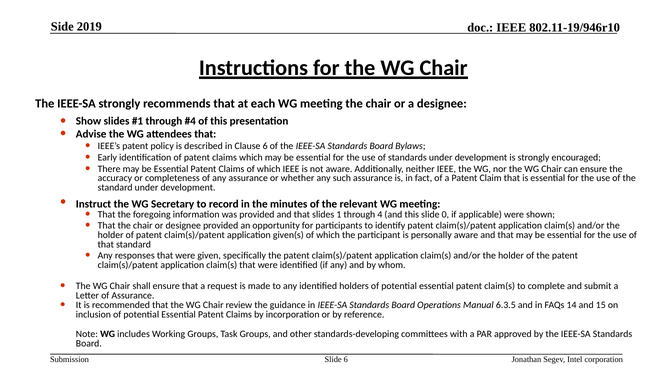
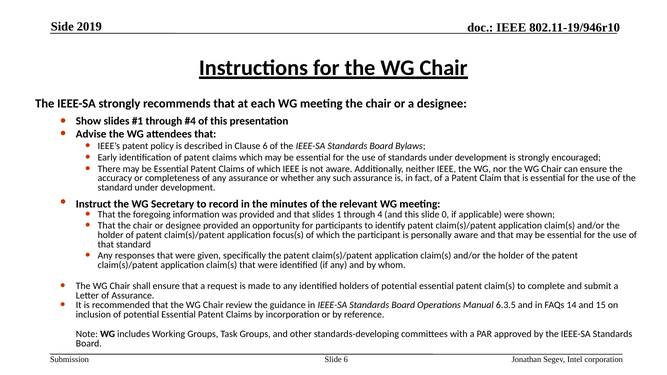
given(s: given(s -> focus(s
